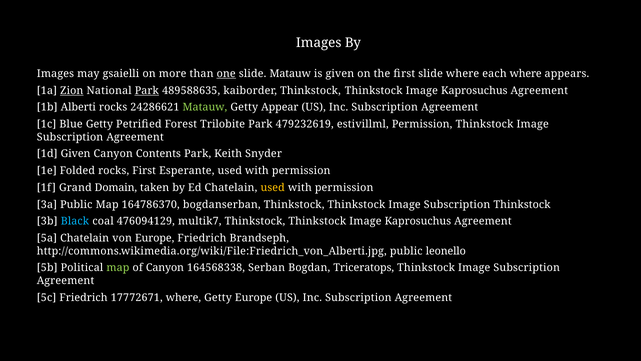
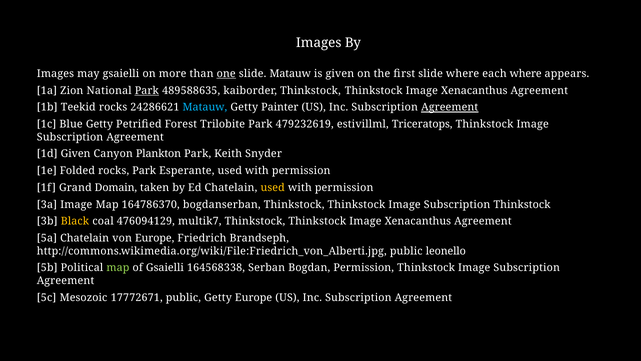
Zion underline: present -> none
Kaprosuchus at (474, 90): Kaprosuchus -> Xenacanthus
Alberti: Alberti -> Teekid
Matauw at (205, 107) colour: light green -> light blue
Appear: Appear -> Painter
Agreement at (450, 107) underline: none -> present
estivillml Permission: Permission -> Triceratops
Contents: Contents -> Plankton
rocks First: First -> Park
3a Public: Public -> Image
Black colour: light blue -> yellow
Kaprosuchus at (418, 221): Kaprosuchus -> Xenacanthus
of Canyon: Canyon -> Gsaielli
Bogdan Triceratops: Triceratops -> Permission
5c Friedrich: Friedrich -> Mesozoic
17772671 where: where -> public
